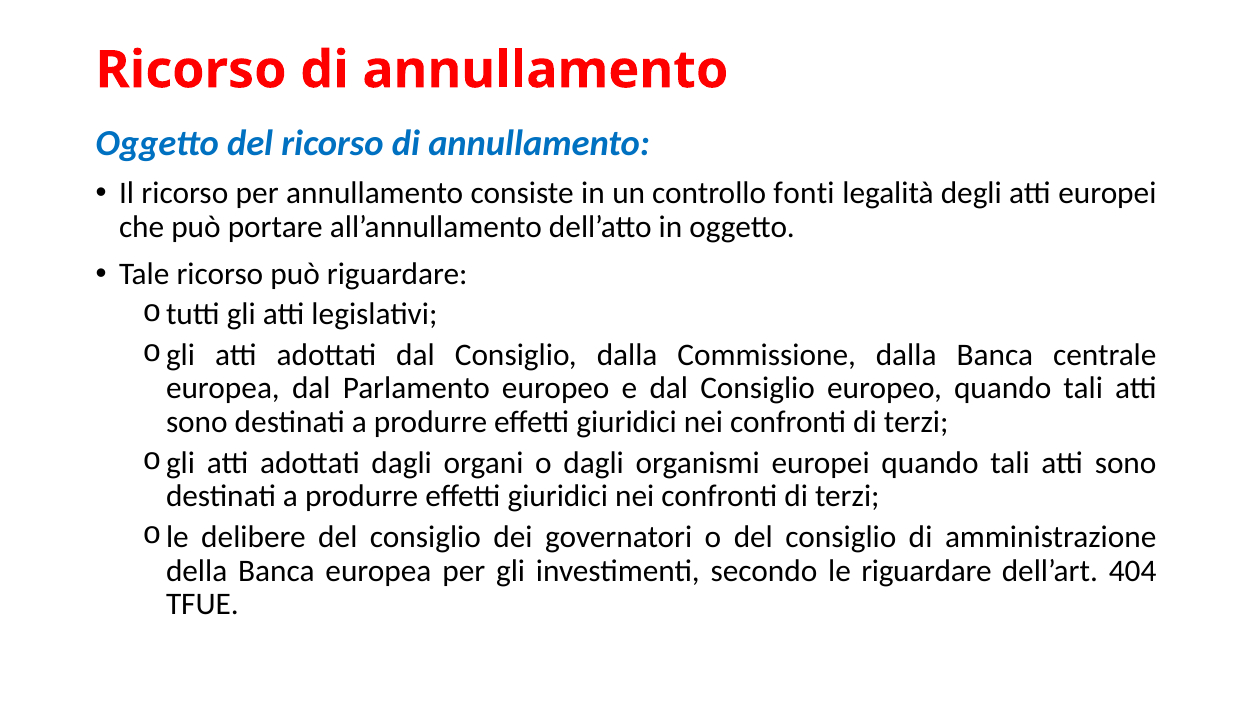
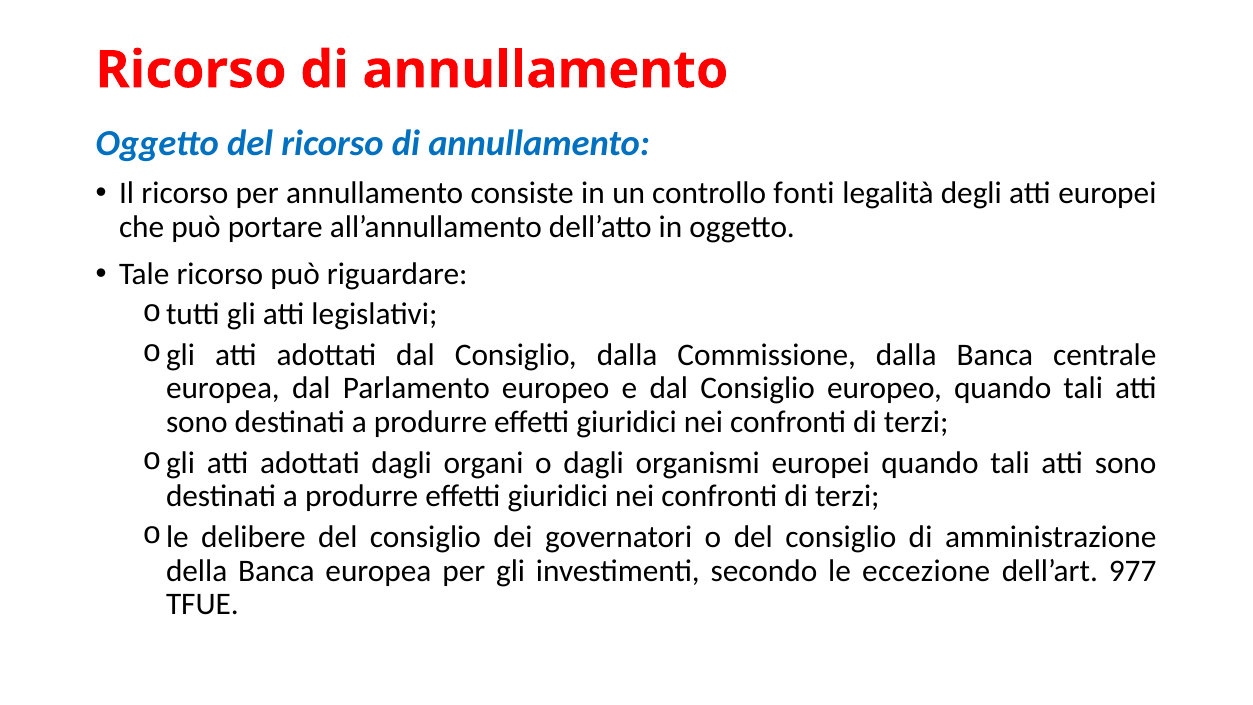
le riguardare: riguardare -> eccezione
404: 404 -> 977
